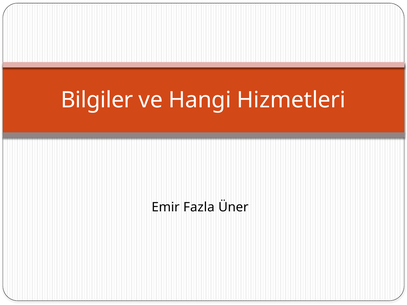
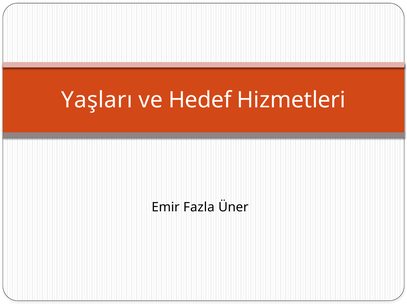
Bilgiler: Bilgiler -> Yaşları
Hangi: Hangi -> Hedef
